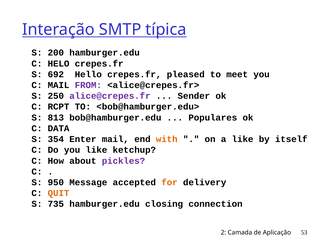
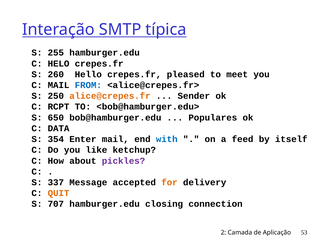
200: 200 -> 255
692: 692 -> 260
FROM colour: purple -> blue
alice@crepes.fr colour: purple -> orange
813: 813 -> 650
with colour: orange -> blue
a like: like -> feed
950: 950 -> 337
735: 735 -> 707
